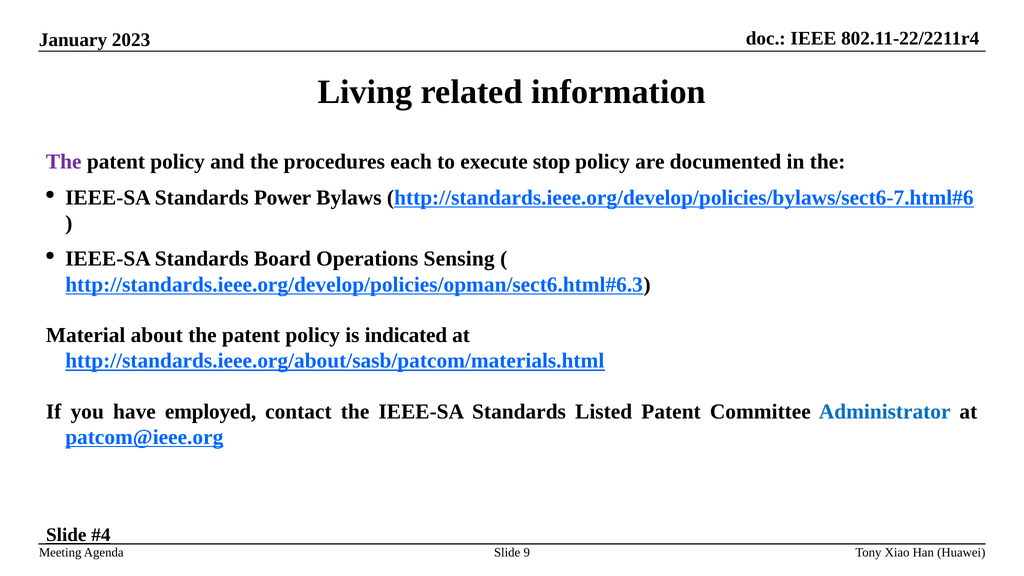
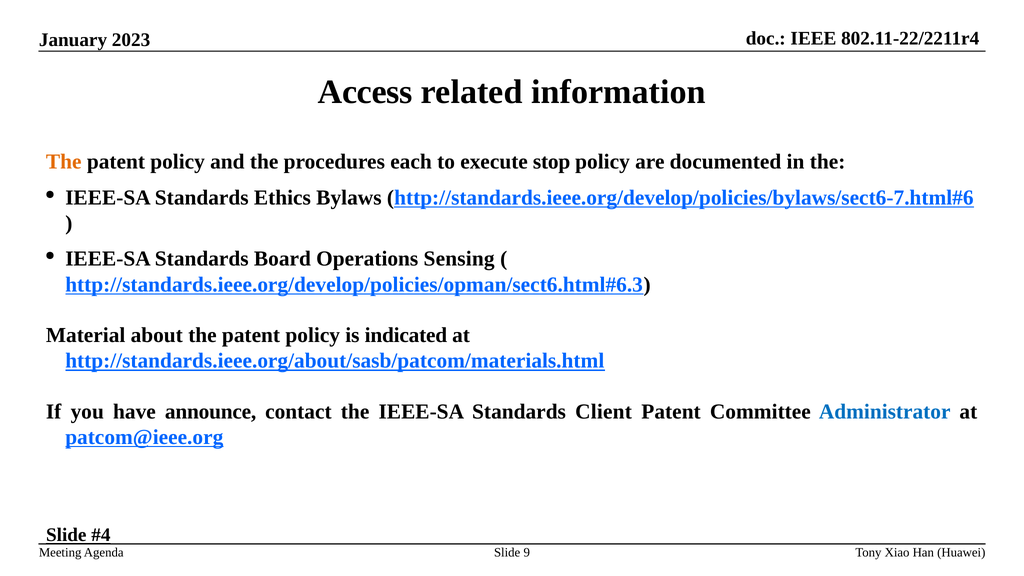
Living: Living -> Access
The at (64, 162) colour: purple -> orange
Power: Power -> Ethics
employed: employed -> announce
Listed: Listed -> Client
